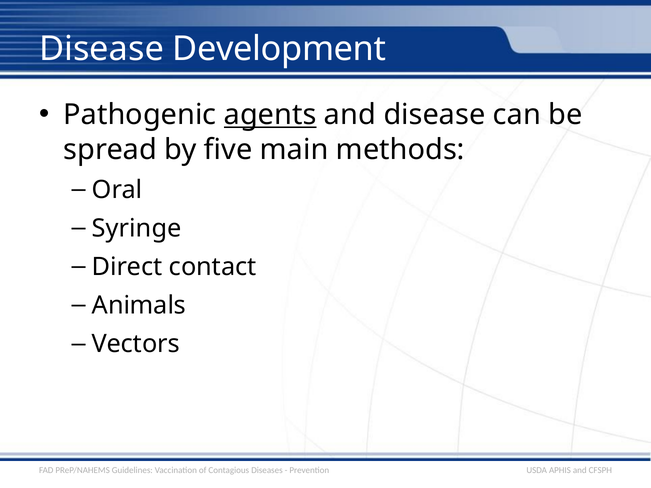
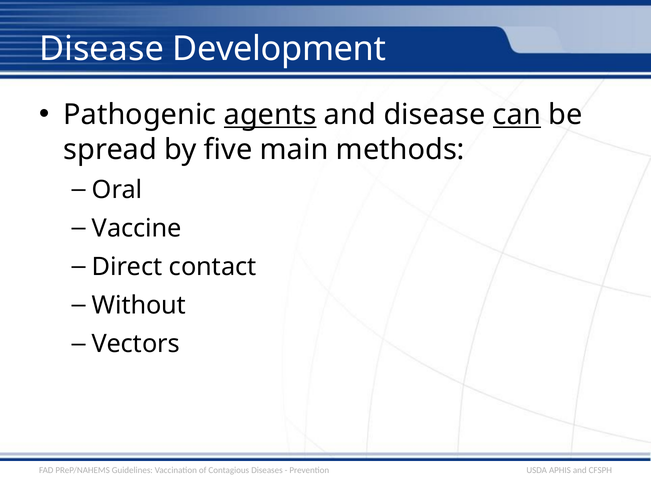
can underline: none -> present
Syringe: Syringe -> Vaccine
Animals: Animals -> Without
